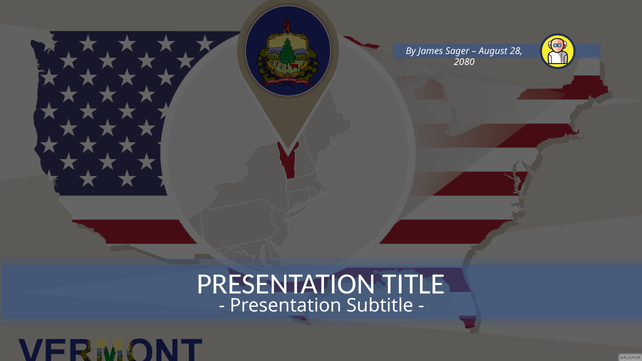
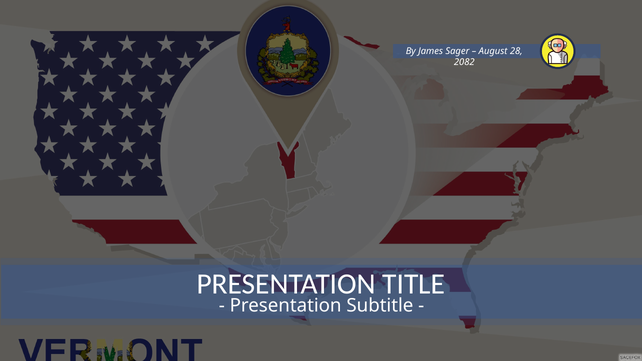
2080: 2080 -> 2082
